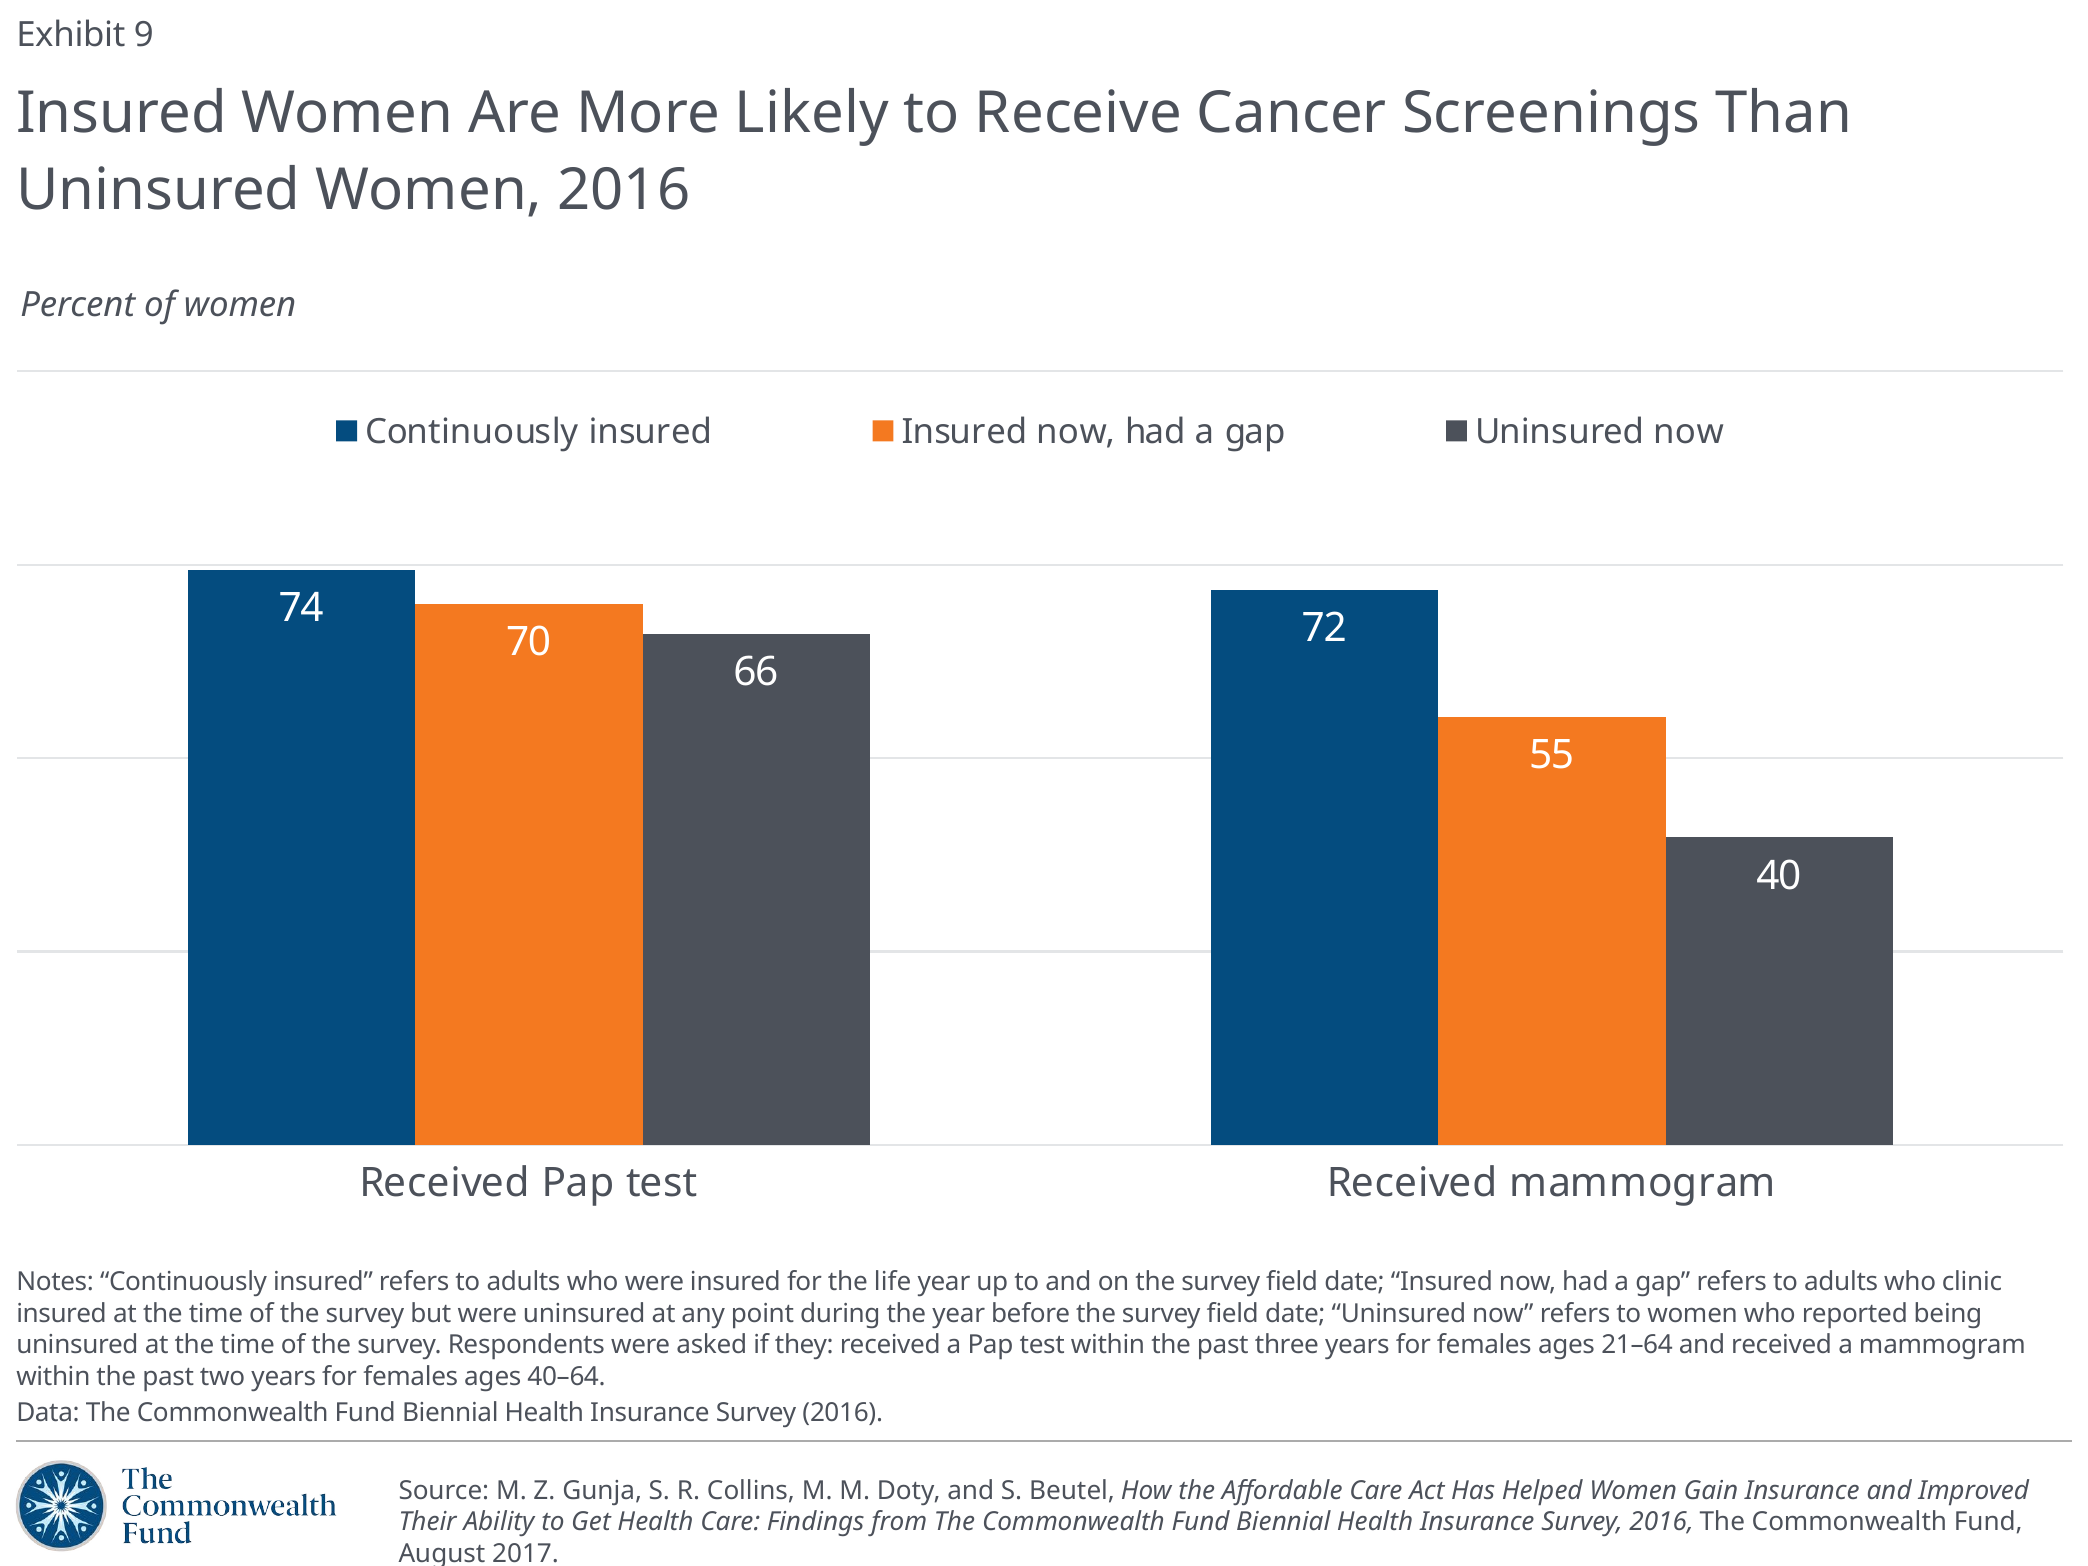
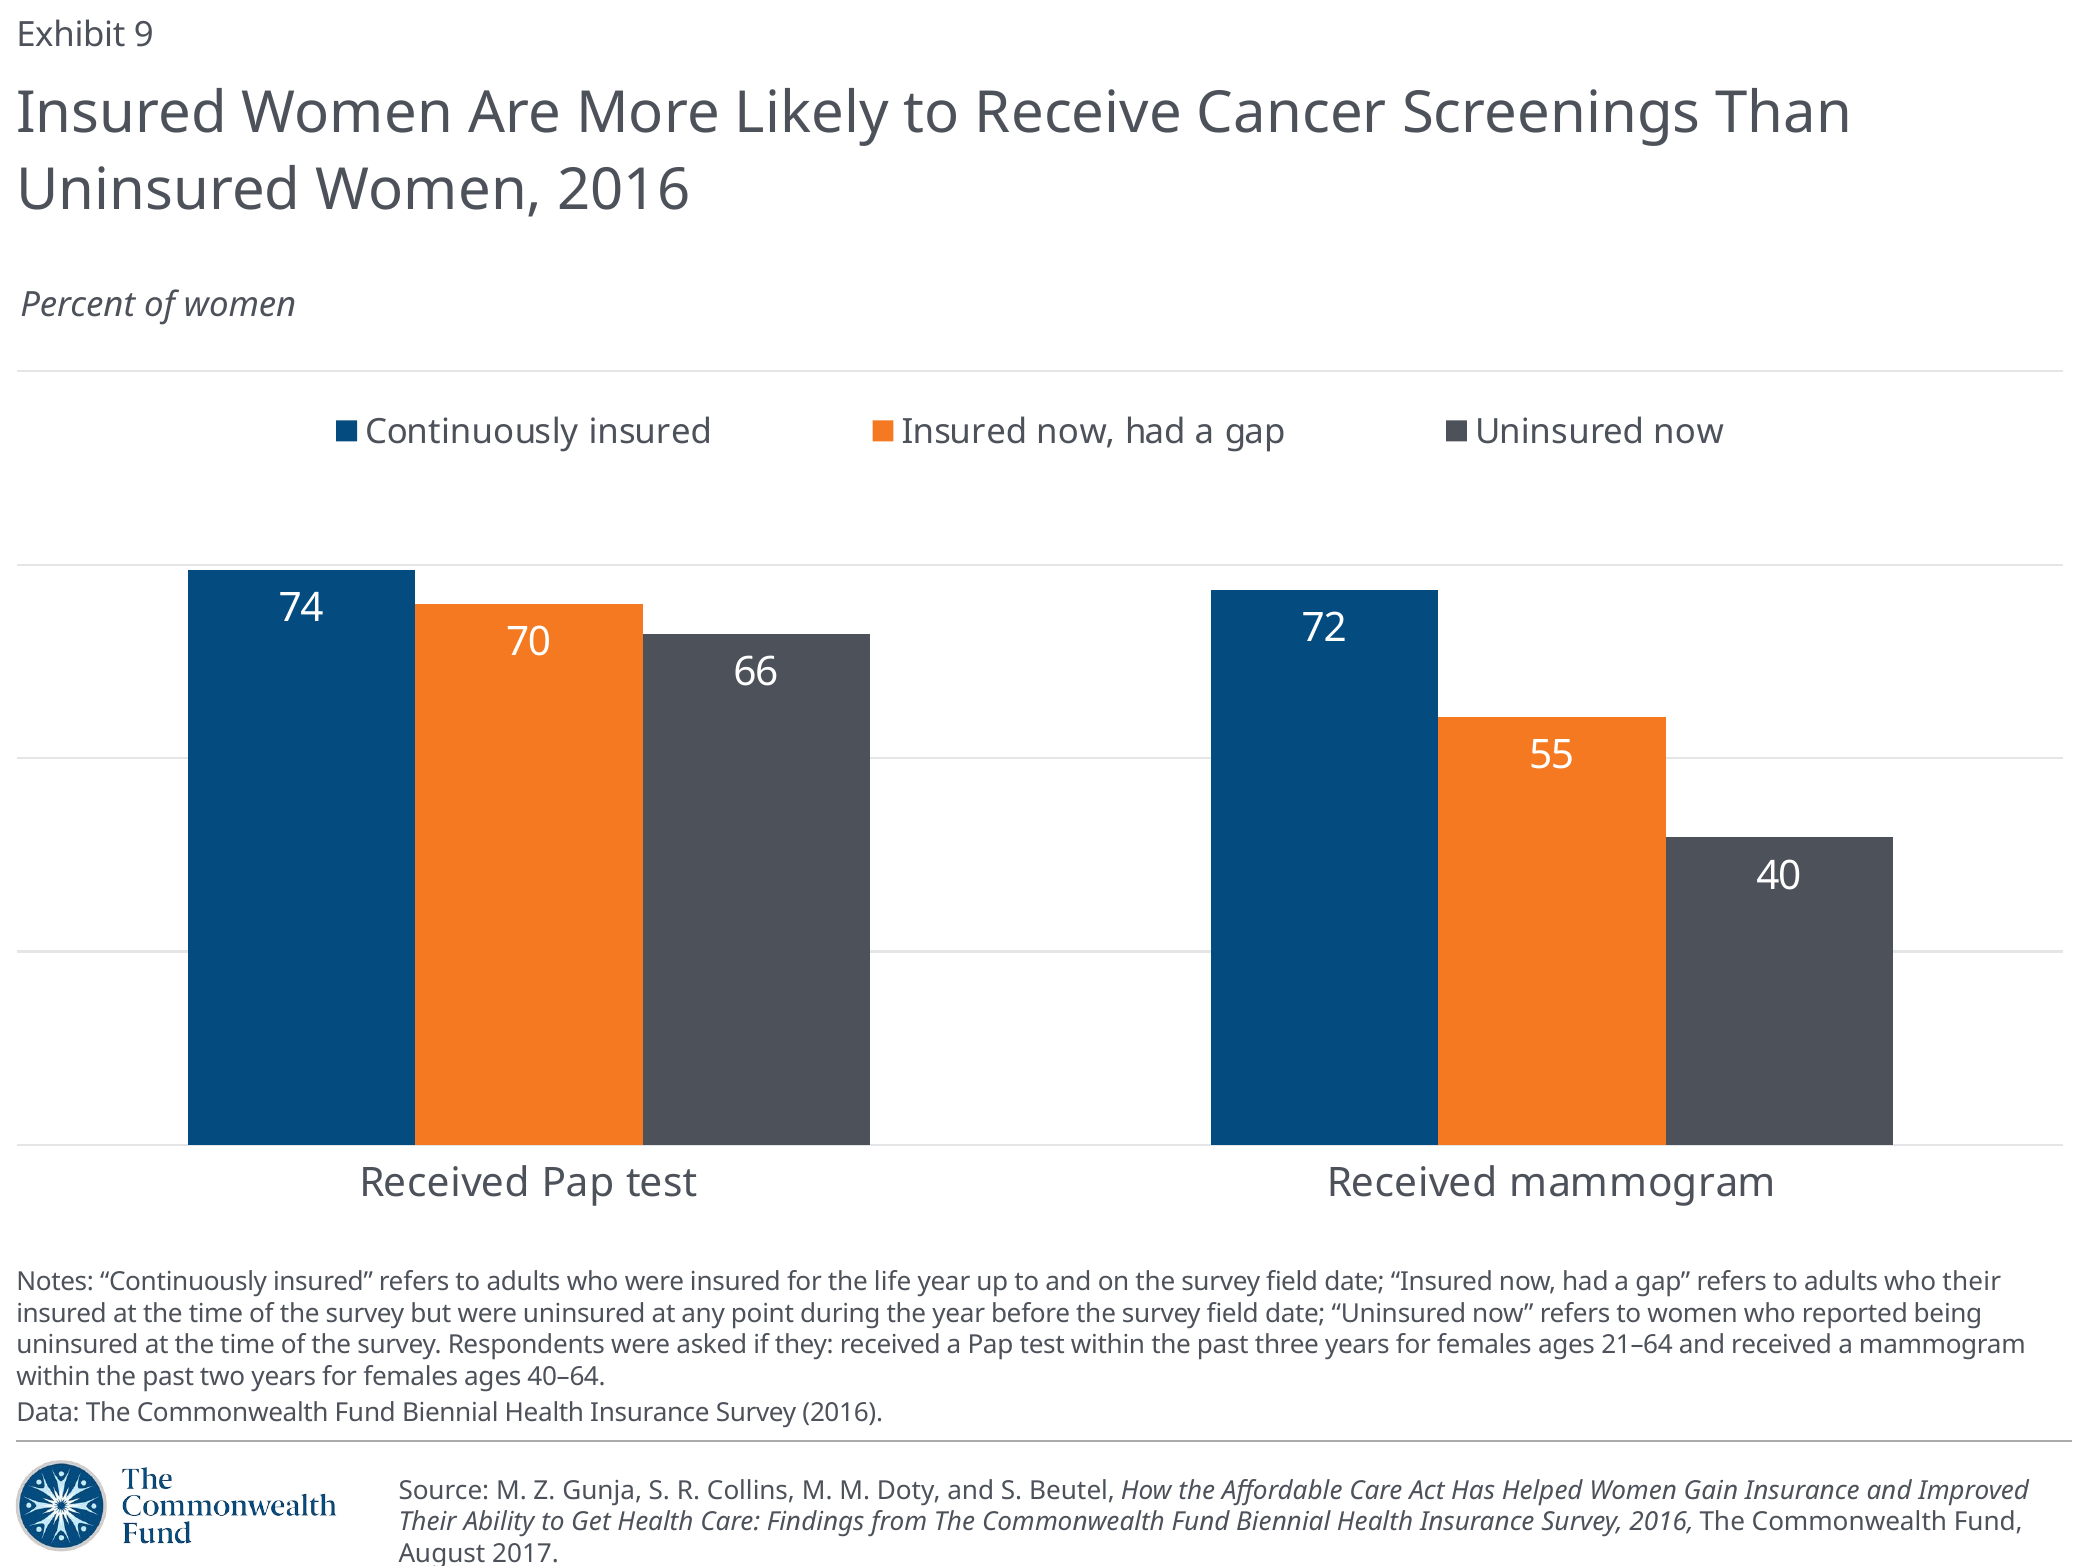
who clinic: clinic -> their
